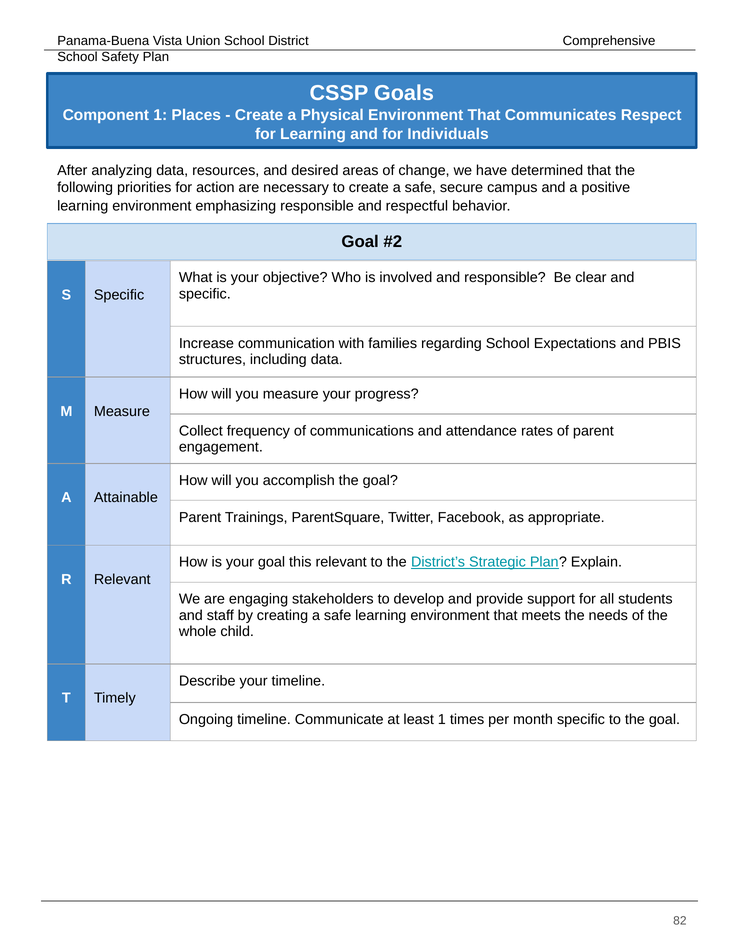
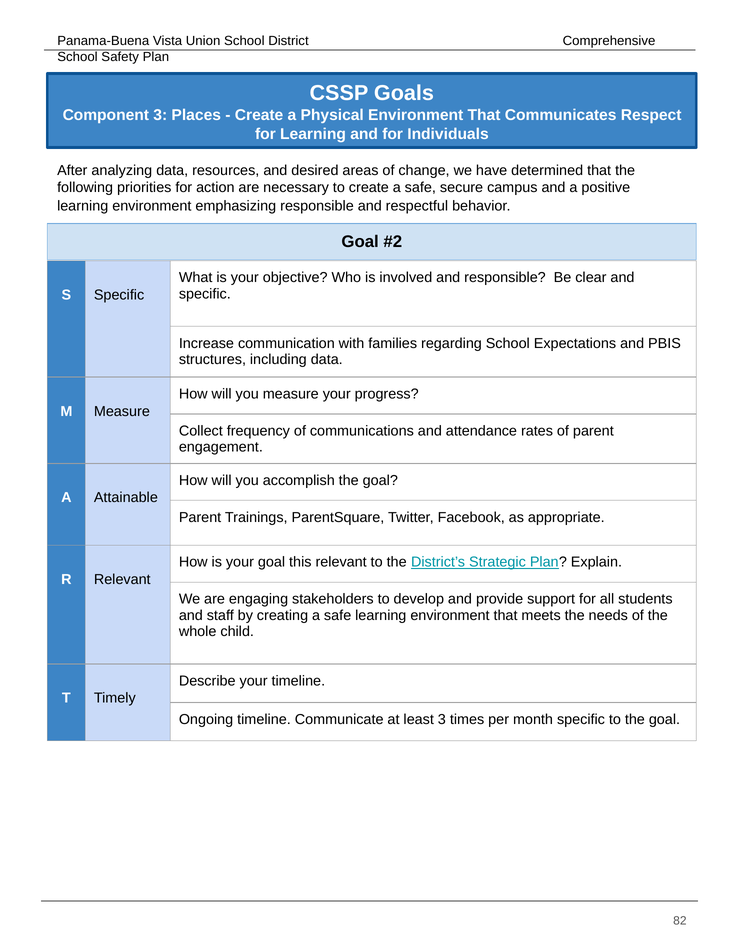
Component 1: 1 -> 3
least 1: 1 -> 3
